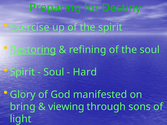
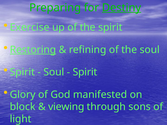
Destiny underline: none -> present
Hard at (85, 72): Hard -> Spirit
bring: bring -> block
